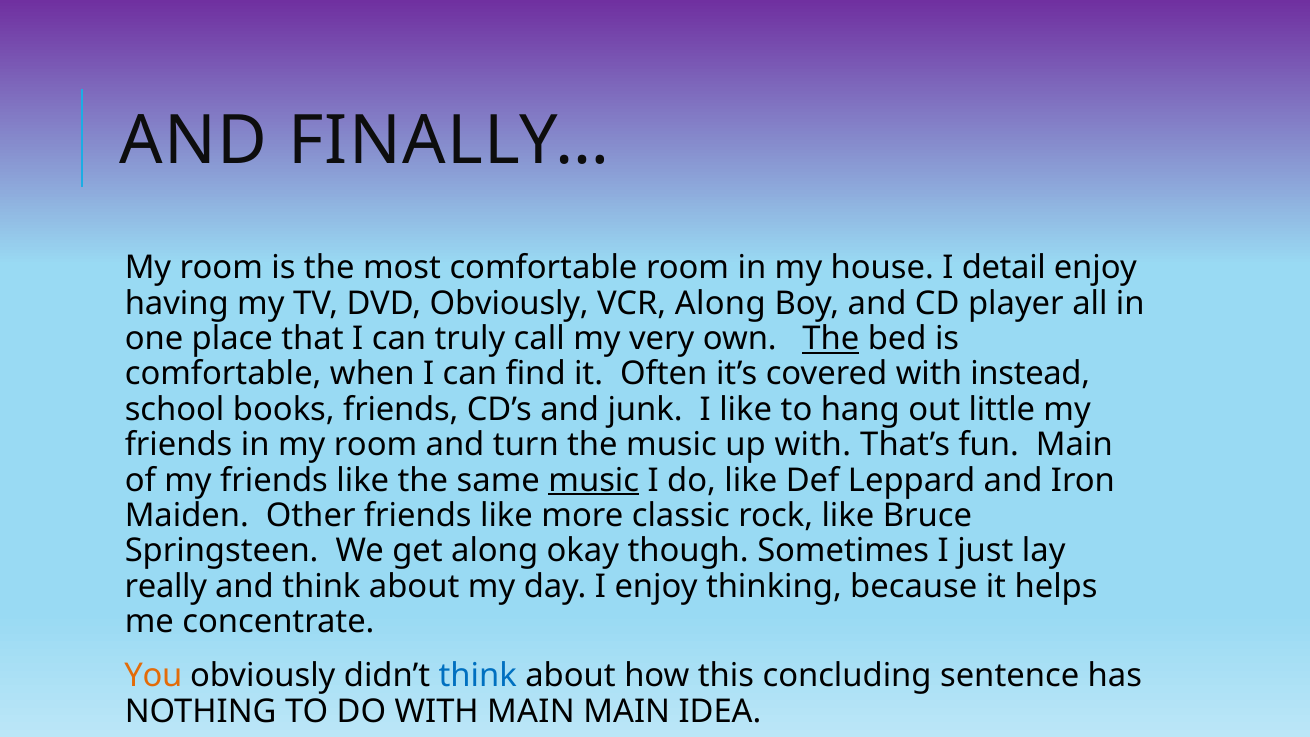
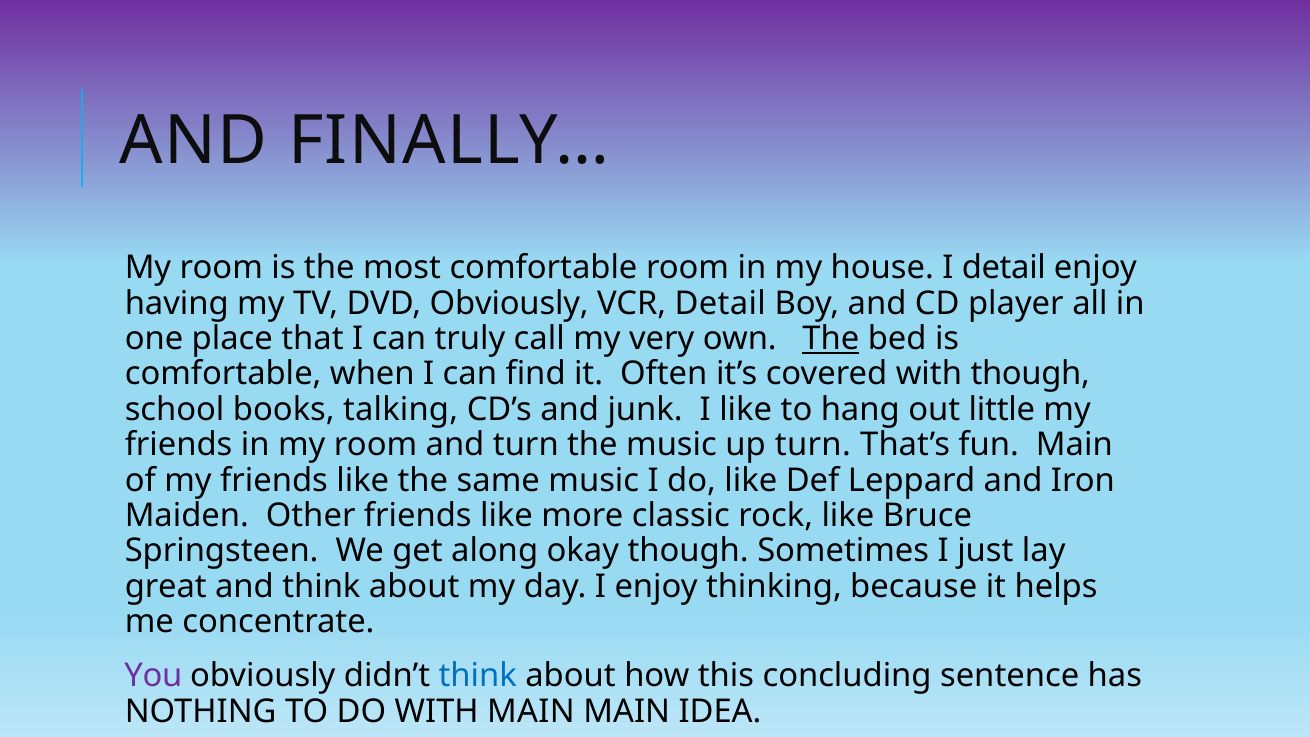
VCR Along: Along -> Detail
with instead: instead -> though
books friends: friends -> talking
up with: with -> turn
music at (594, 480) underline: present -> none
really: really -> great
You colour: orange -> purple
